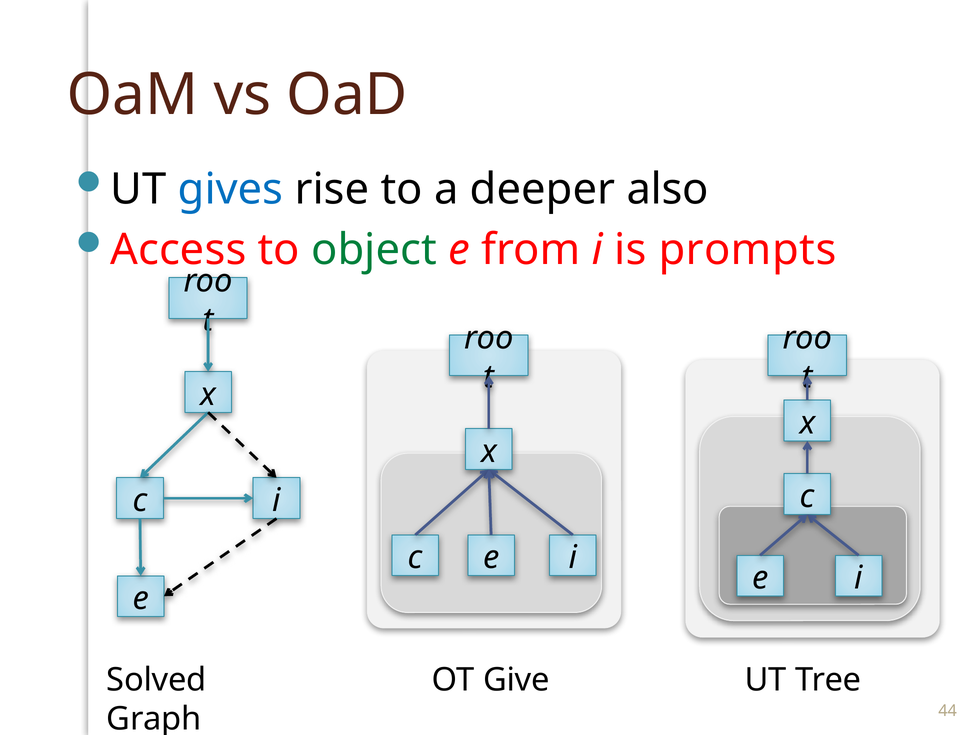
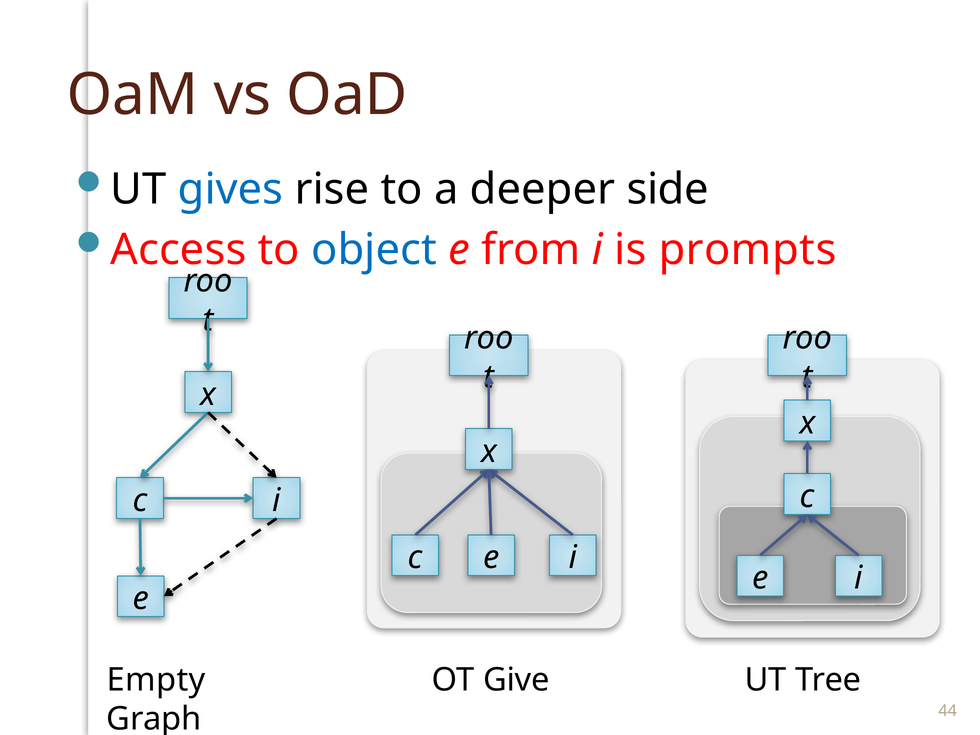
also: also -> side
object colour: green -> blue
Solved: Solved -> Empty
